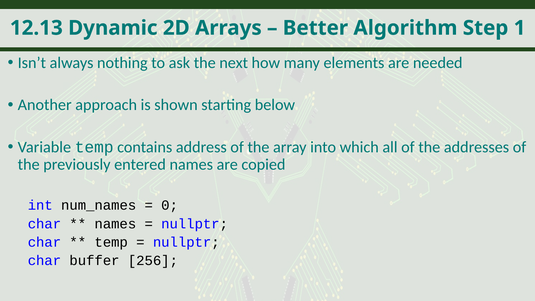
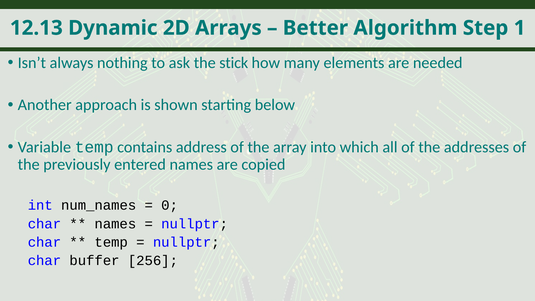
next: next -> stick
